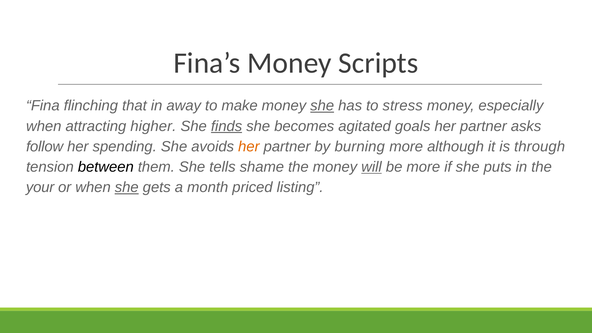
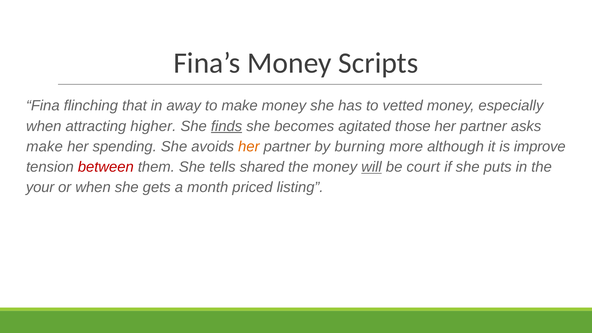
she at (322, 106) underline: present -> none
stress: stress -> vetted
goals: goals -> those
follow at (45, 147): follow -> make
through: through -> improve
between colour: black -> red
shame: shame -> shared
be more: more -> court
she at (127, 187) underline: present -> none
